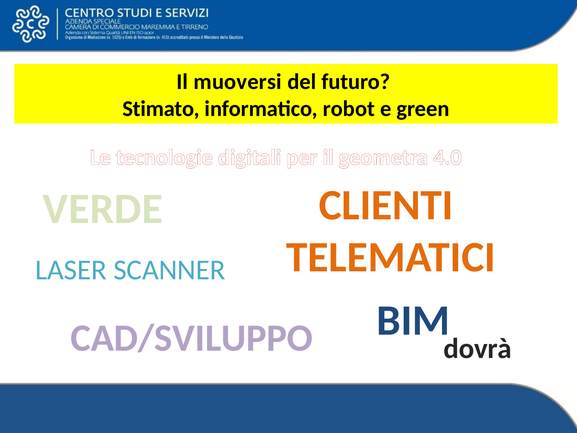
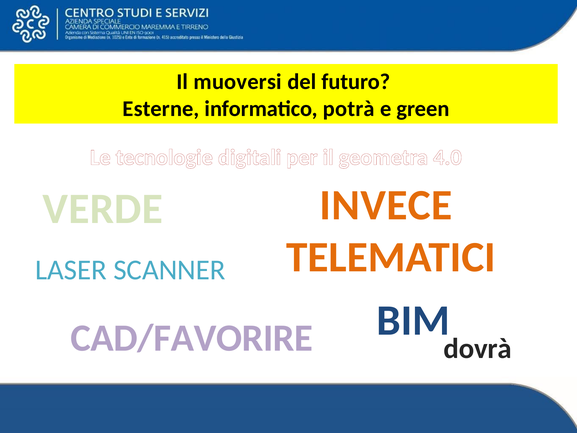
Stimato: Stimato -> Esterne
robot: robot -> potrà
CLIENTI: CLIENTI -> INVECE
CAD/SVILUPPO: CAD/SVILUPPO -> CAD/FAVORIRE
